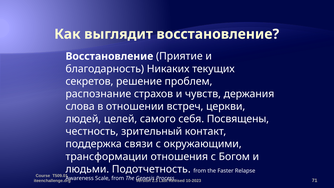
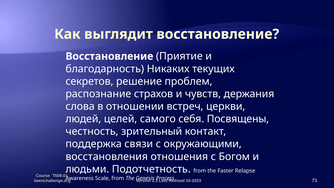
трансформации: трансформации -> восстановления
